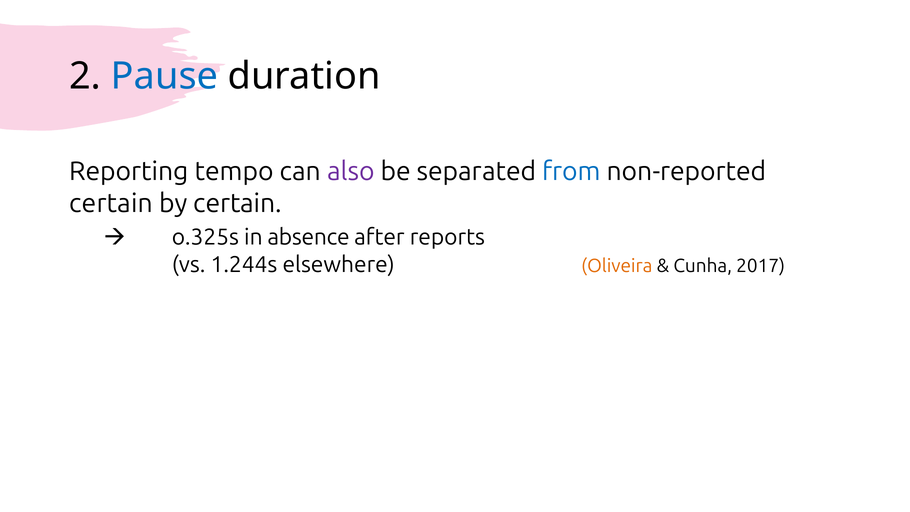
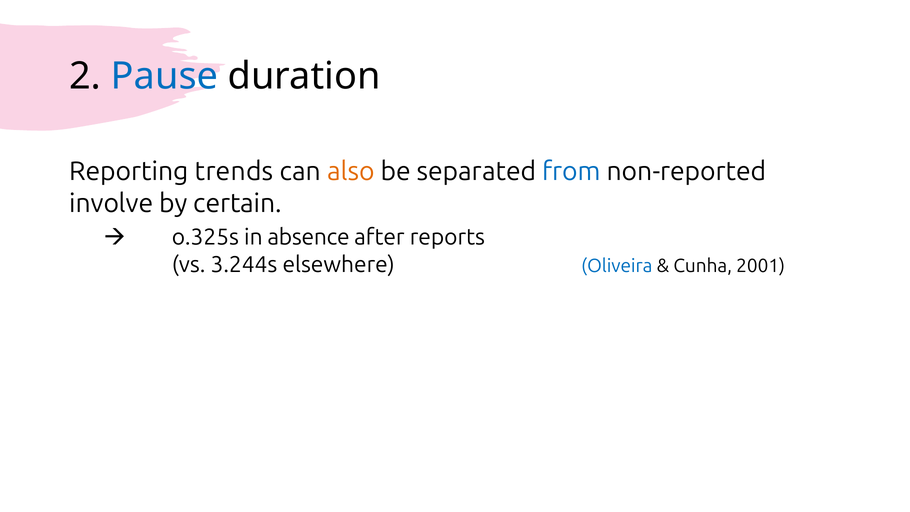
tempo: tempo -> trends
also colour: purple -> orange
certain at (111, 203): certain -> involve
1.244s: 1.244s -> 3.244s
Oliveira colour: orange -> blue
2017: 2017 -> 2001
